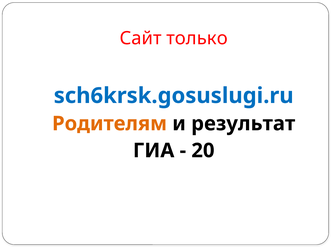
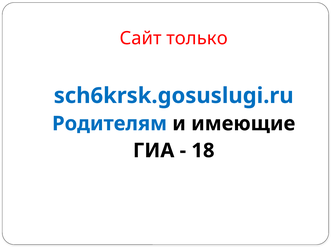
Родителям colour: orange -> blue
результат: результат -> имеющие
20: 20 -> 18
